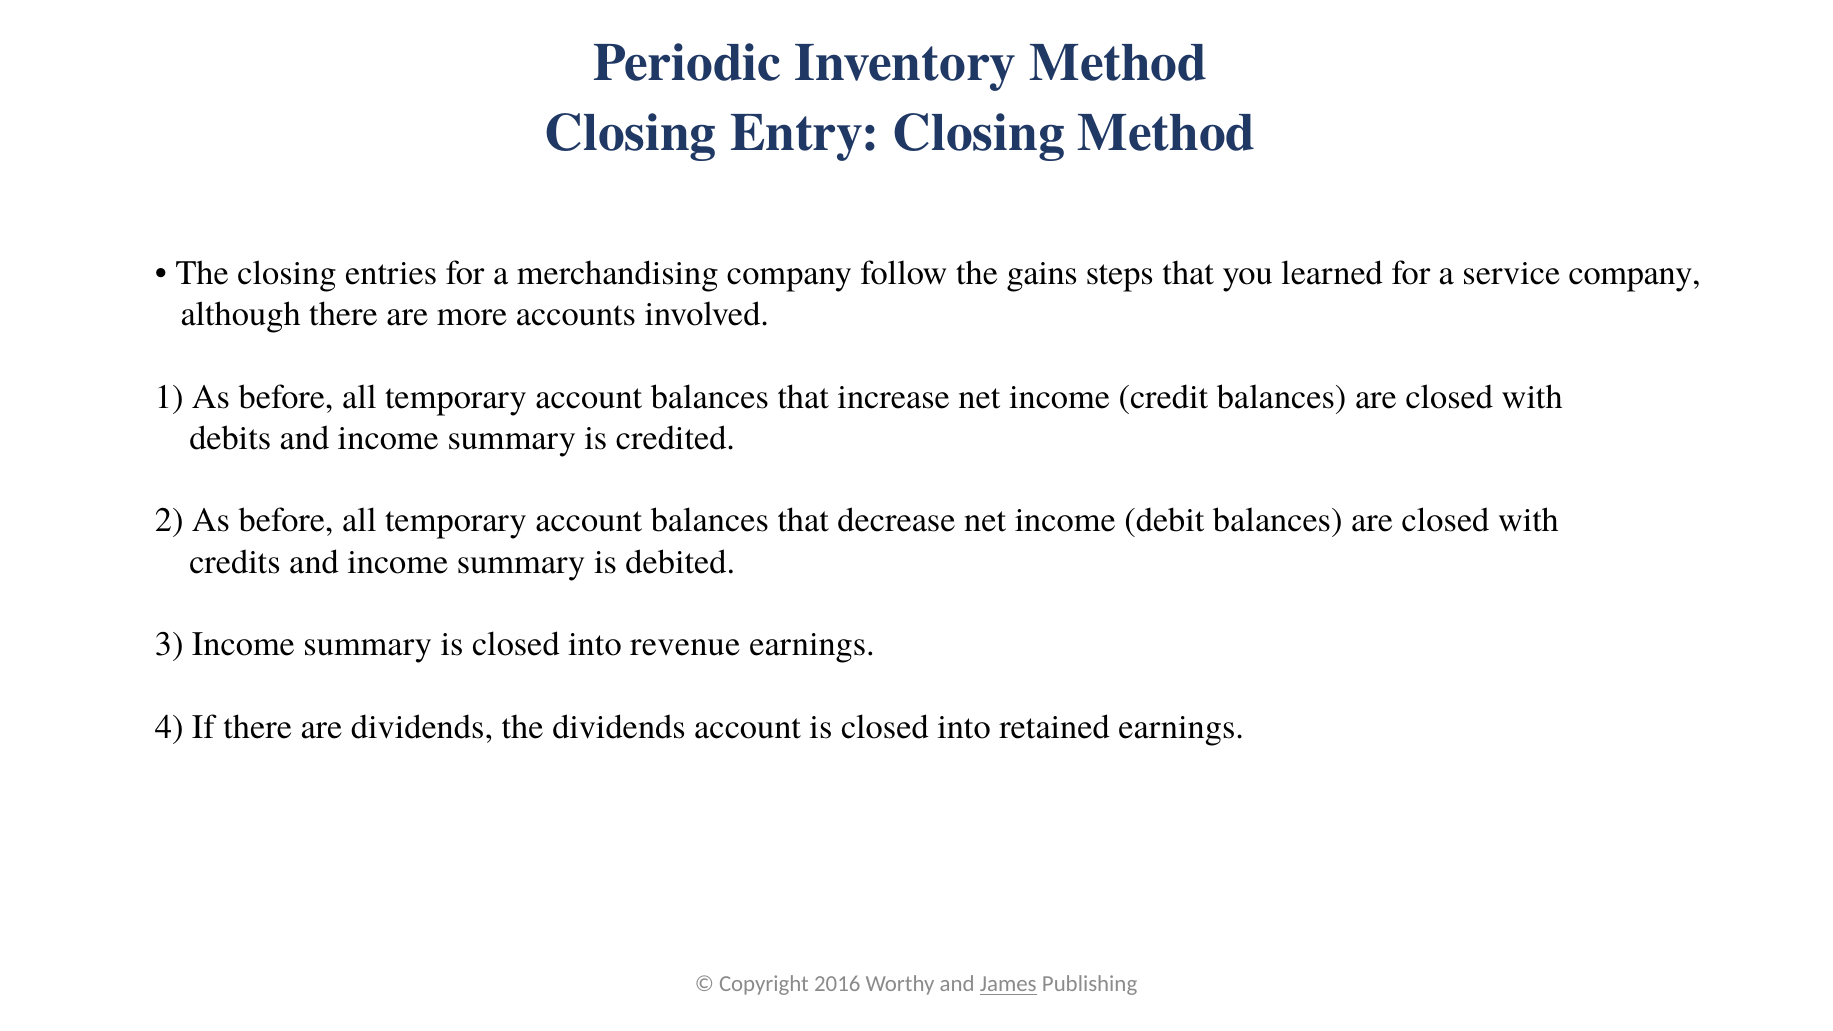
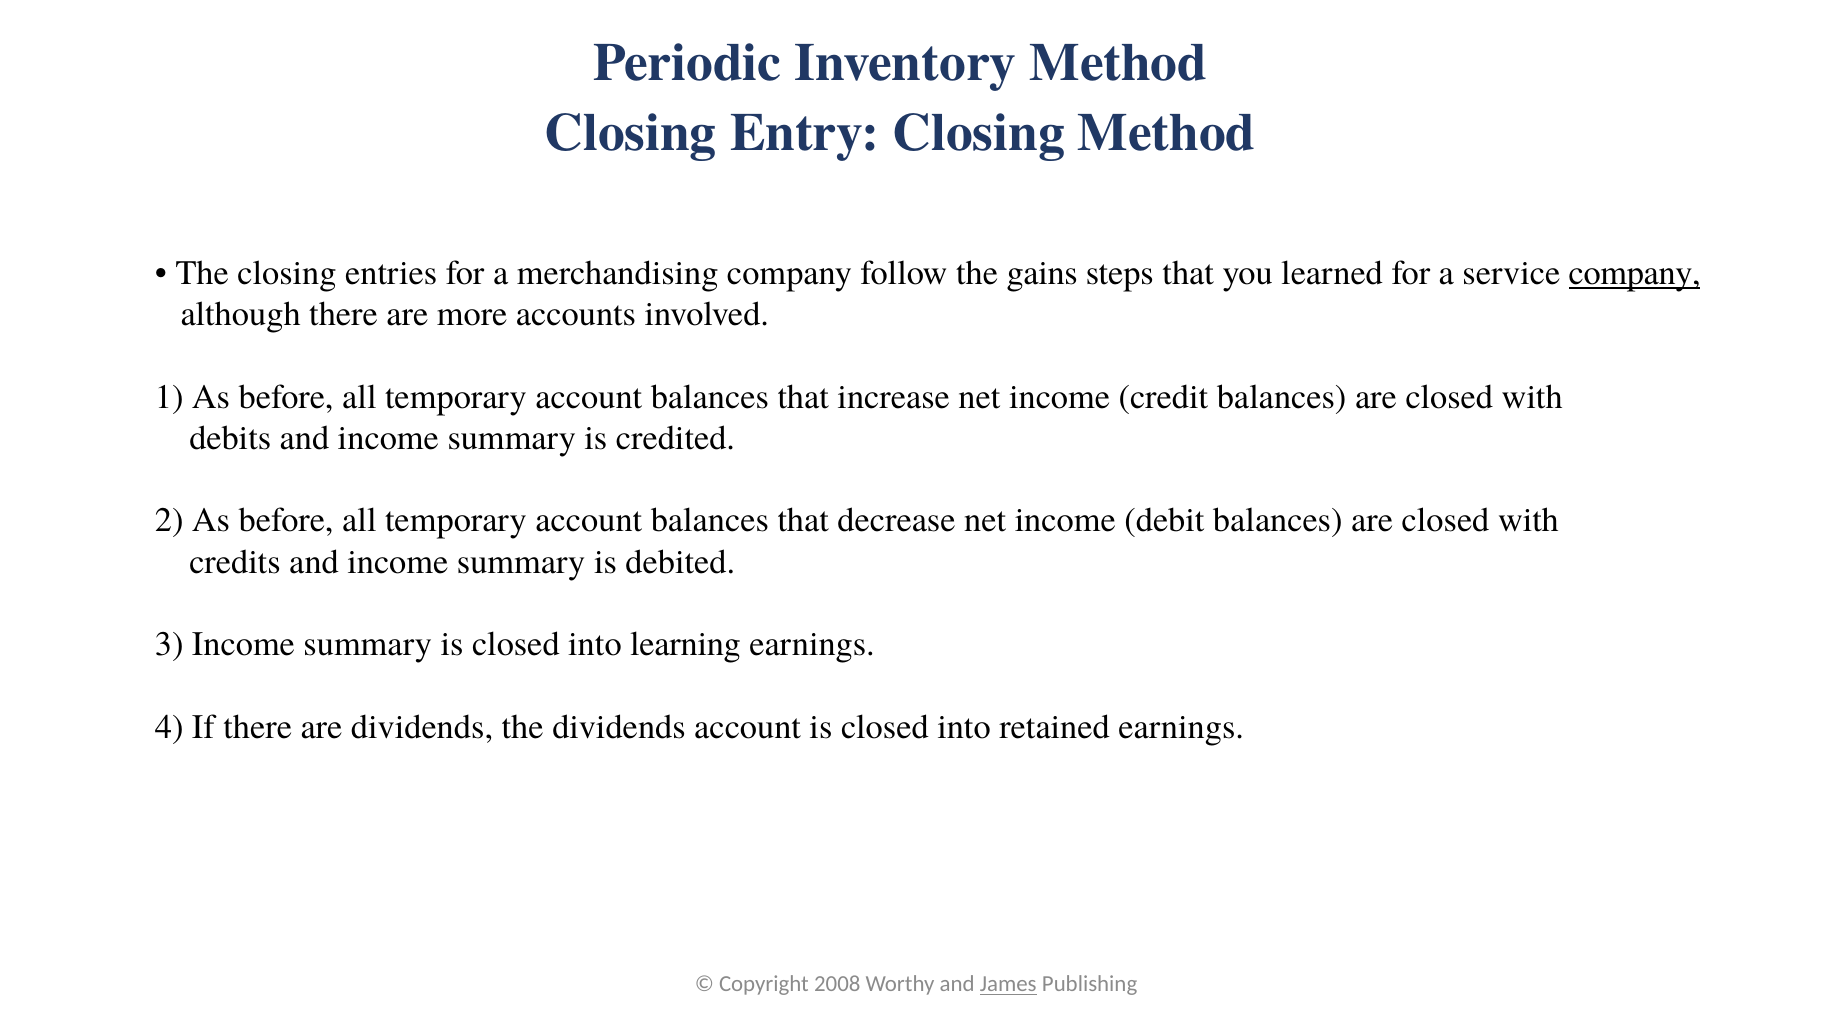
company at (1635, 273) underline: none -> present
revenue: revenue -> learning
2016: 2016 -> 2008
